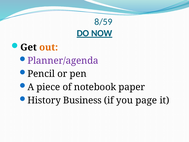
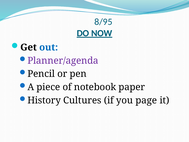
8/59: 8/59 -> 8/95
out colour: orange -> blue
Business: Business -> Cultures
